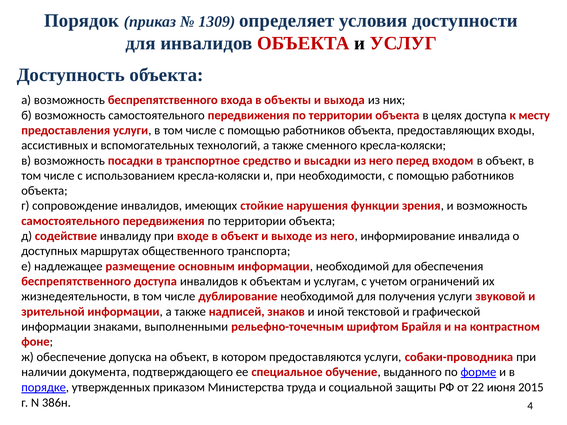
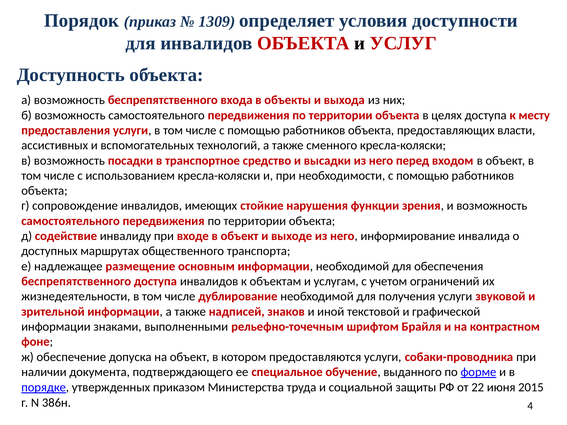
входы: входы -> власти
